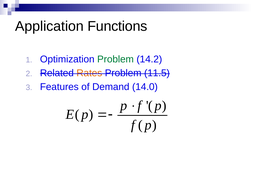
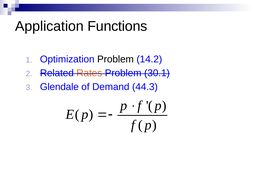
Problem at (115, 59) colour: green -> black
11.5: 11.5 -> 30.1
Features: Features -> Glendale
14.0: 14.0 -> 44.3
